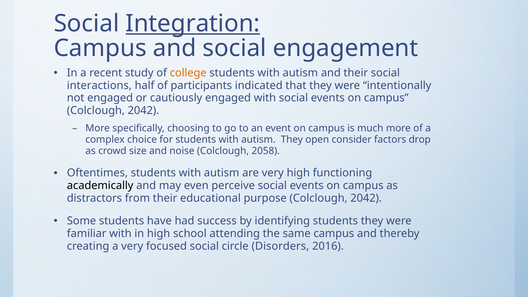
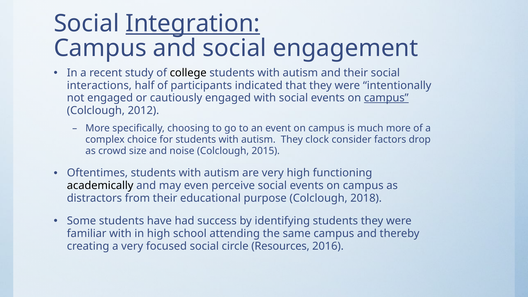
college colour: orange -> black
campus at (386, 98) underline: none -> present
2042 at (143, 111): 2042 -> 2012
open: open -> clock
2058: 2058 -> 2015
purpose Colclough 2042: 2042 -> 2018
Disorders: Disorders -> Resources
